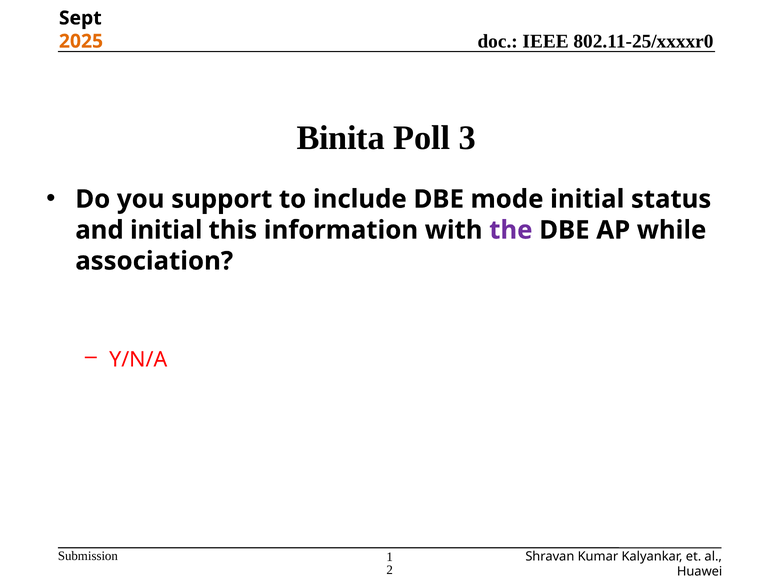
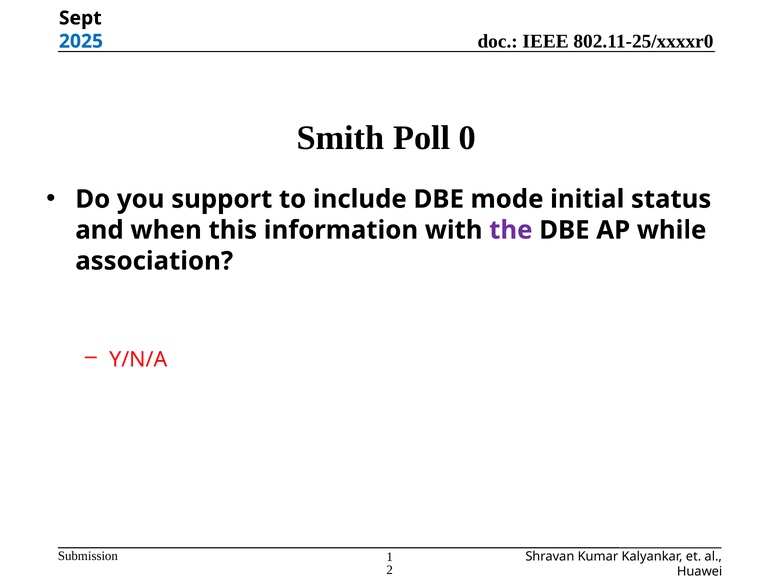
2025 colour: orange -> blue
Binita: Binita -> Smith
3: 3 -> 0
and initial: initial -> when
